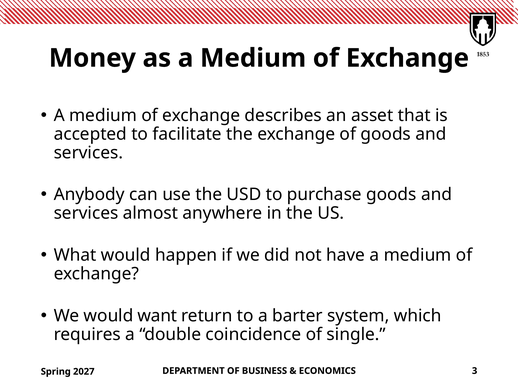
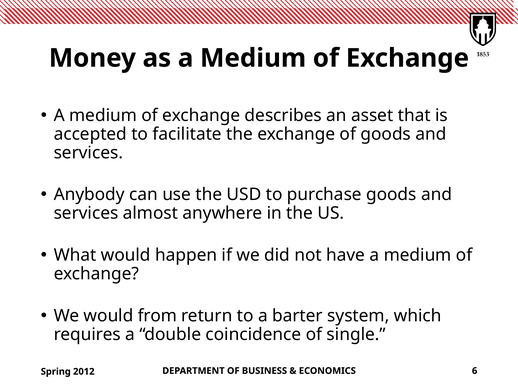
want: want -> from
3: 3 -> 6
2027: 2027 -> 2012
